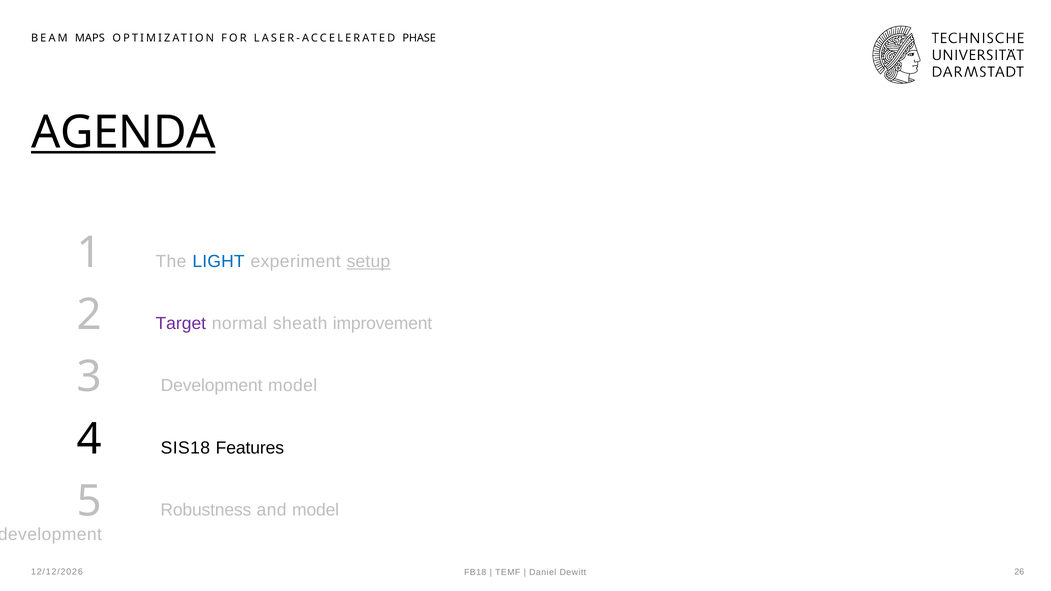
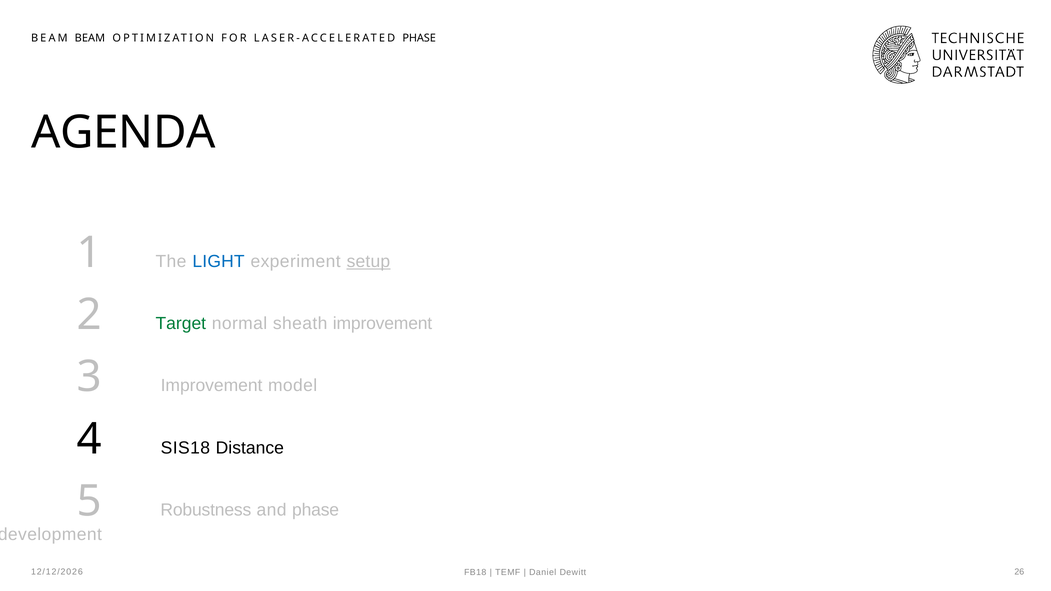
BEAM MAPS: MAPS -> BEAM
AGENDA underline: present -> none
Target colour: purple -> green
3 Development: Development -> Improvement
Features: Features -> Distance
and model: model -> phase
